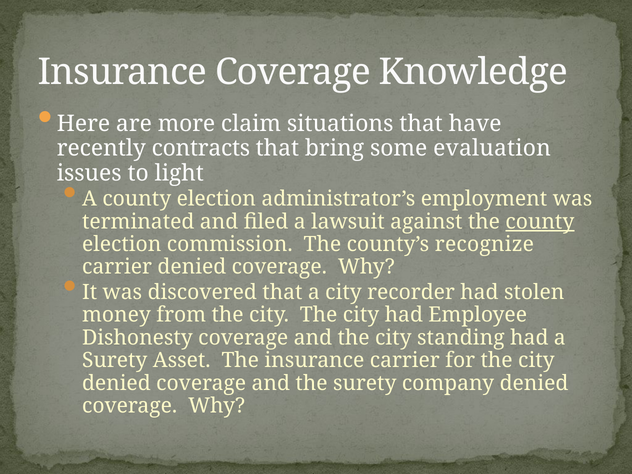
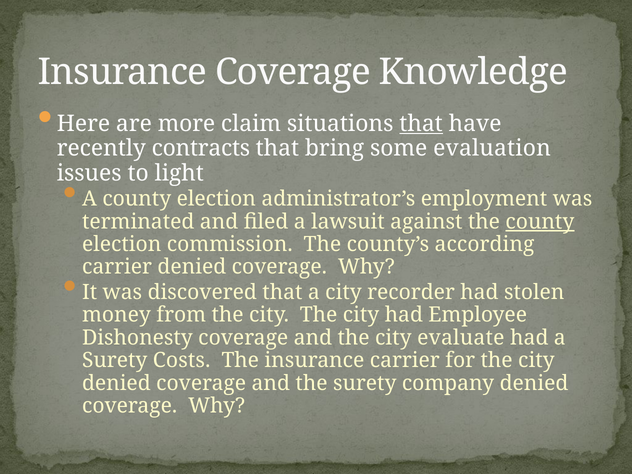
that at (421, 124) underline: none -> present
recognize: recognize -> according
standing: standing -> evaluate
Asset: Asset -> Costs
